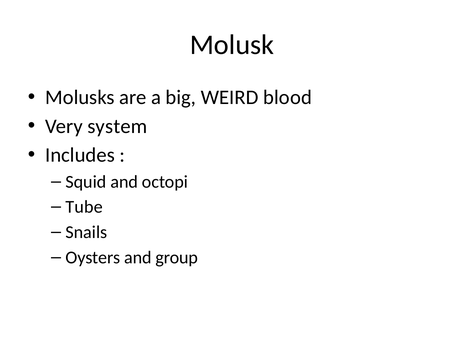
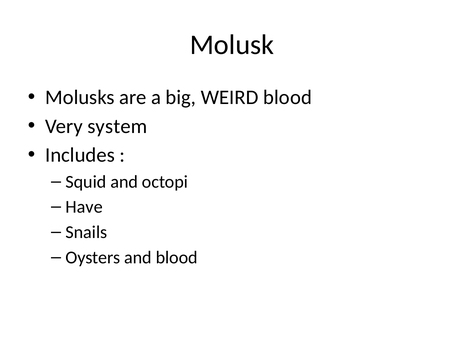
Tube: Tube -> Have
and group: group -> blood
